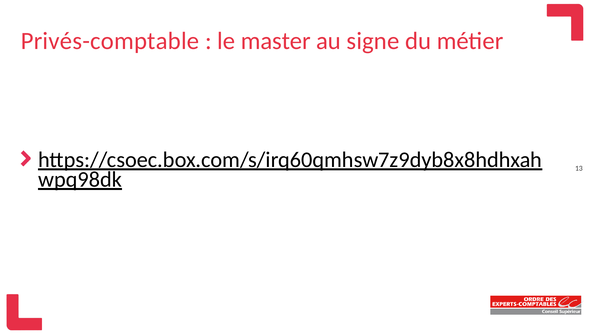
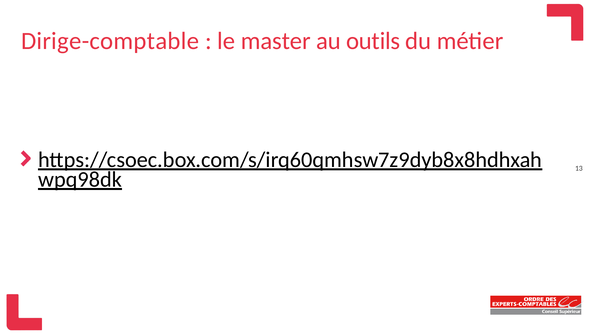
Privés-comptable: Privés-comptable -> Dirige-comptable
signe: signe -> outils
